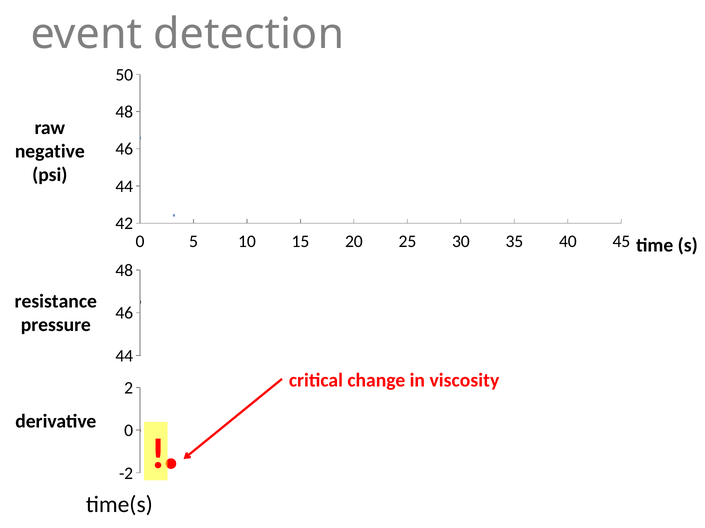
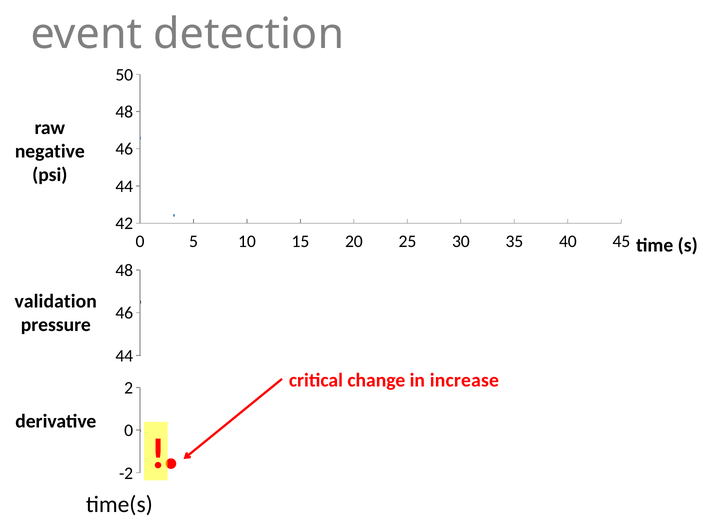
resistance: resistance -> validation
viscosity: viscosity -> increase
